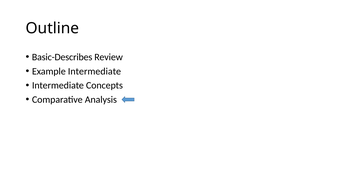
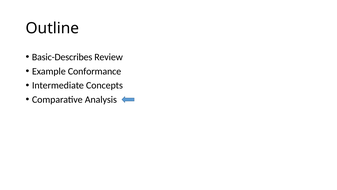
Example Intermediate: Intermediate -> Conformance
